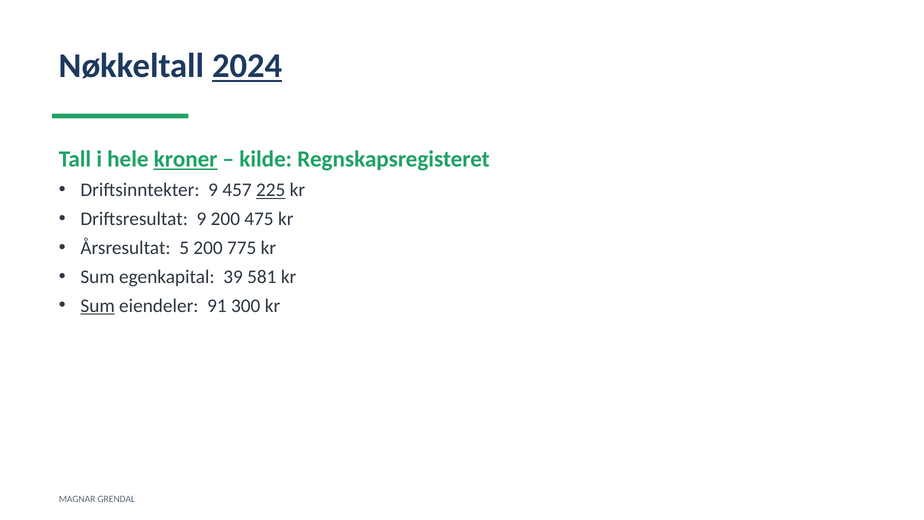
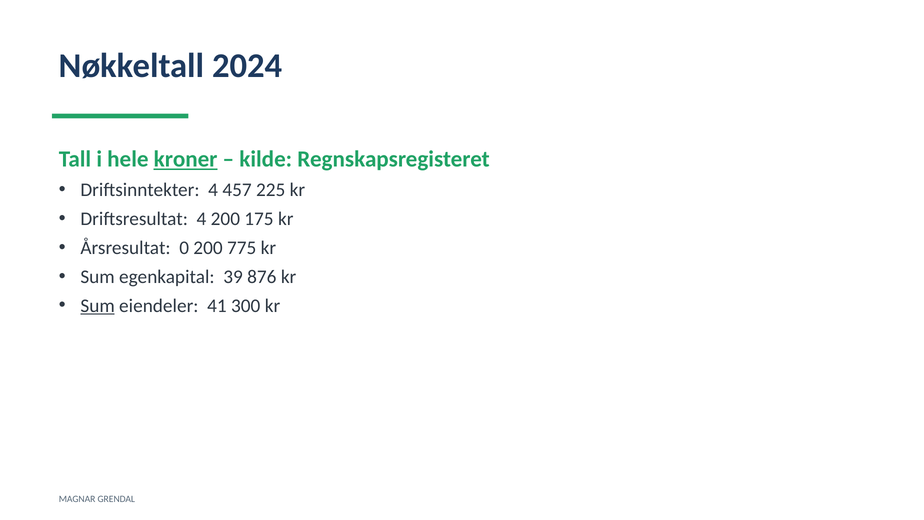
2024 underline: present -> none
Driftsinntekter 9: 9 -> 4
225 underline: present -> none
Driftsresultat 9: 9 -> 4
475: 475 -> 175
5: 5 -> 0
581: 581 -> 876
91: 91 -> 41
